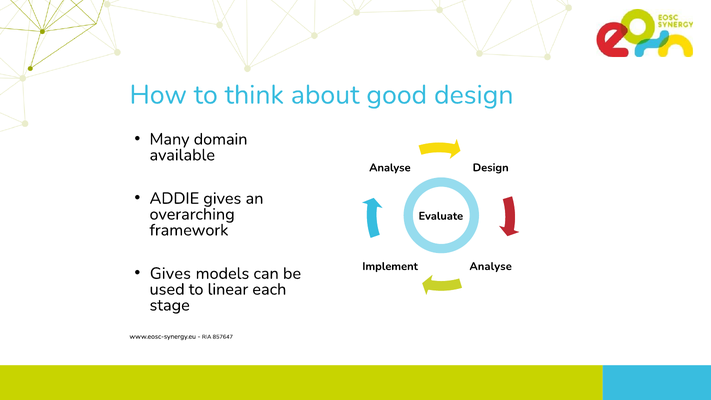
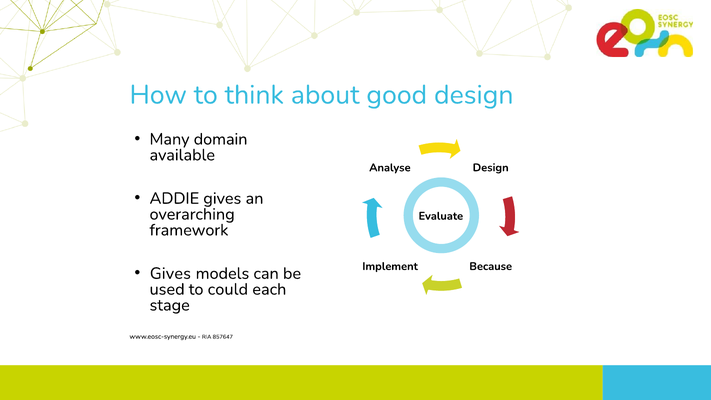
Analyse at (491, 266): Analyse -> Because
linear: linear -> could
